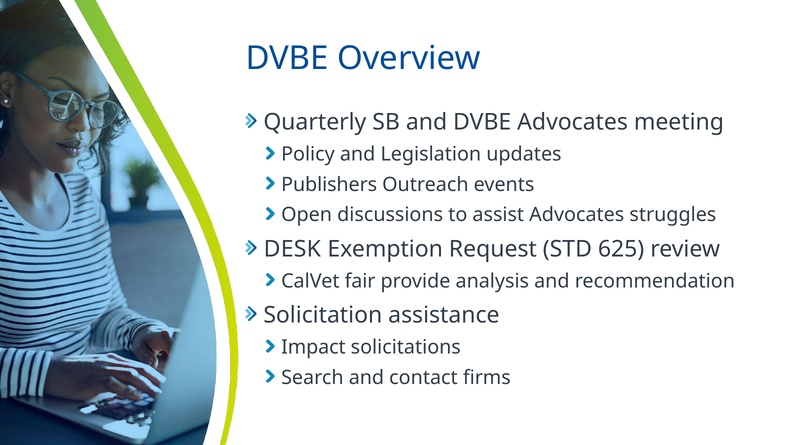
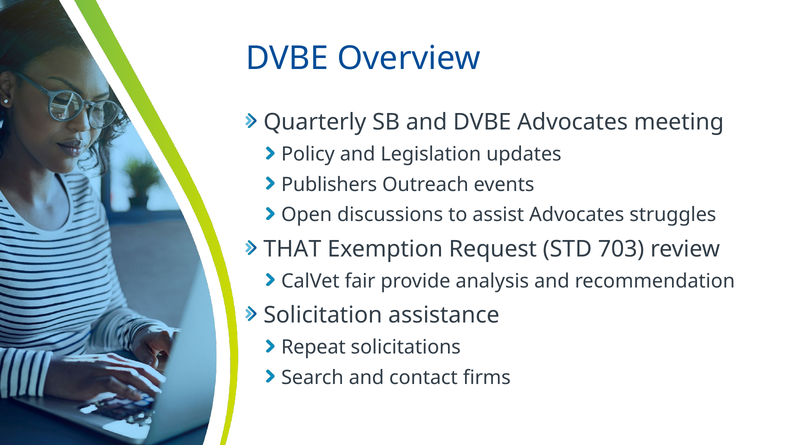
DESK: DESK -> THAT
625: 625 -> 703
Impact: Impact -> Repeat
